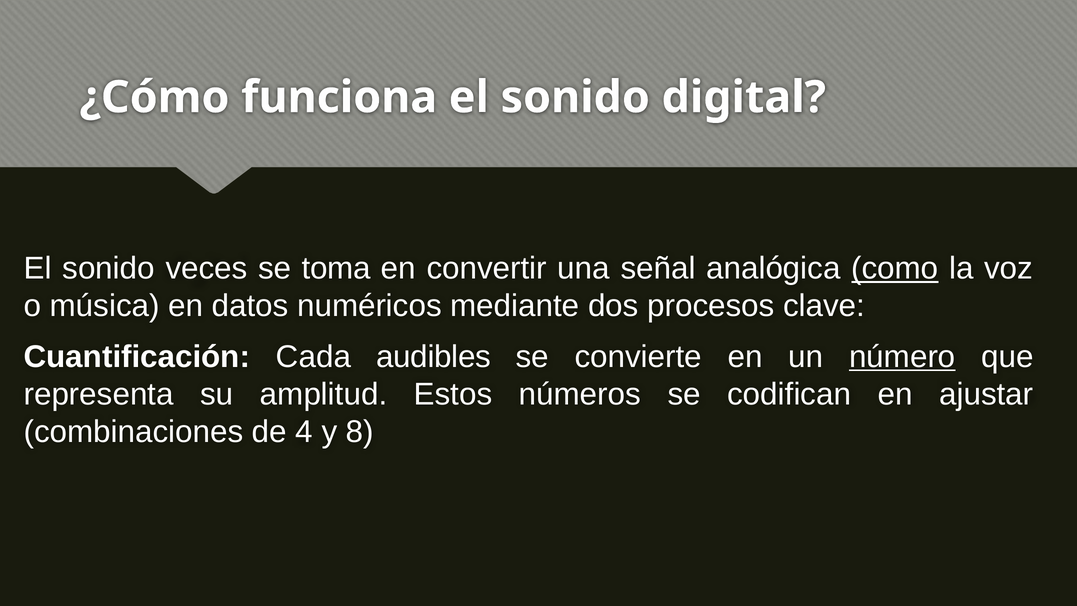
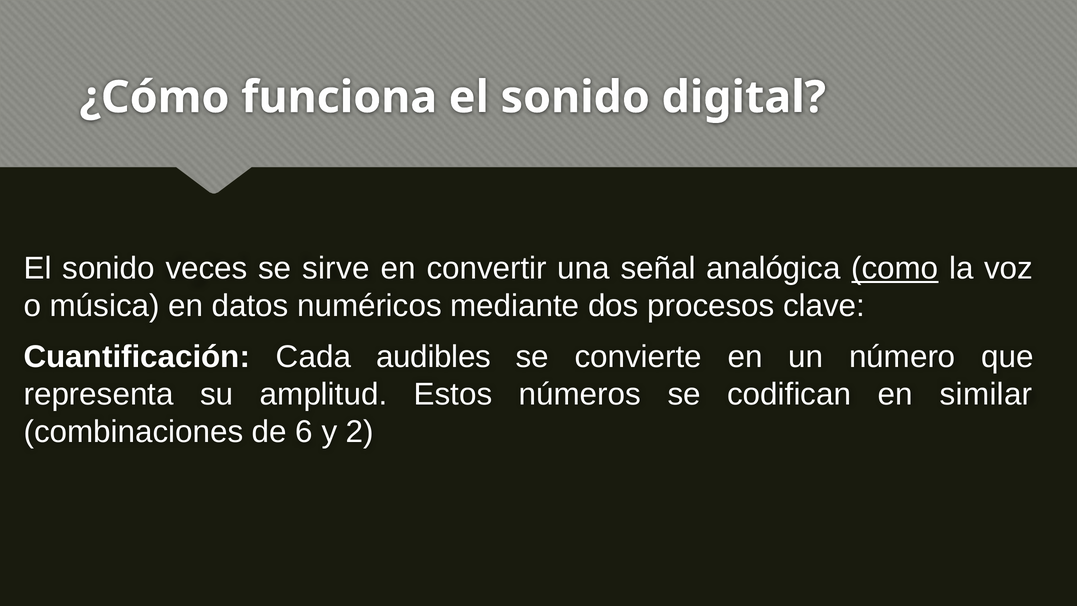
toma: toma -> sirve
número underline: present -> none
ajustar: ajustar -> similar
4: 4 -> 6
8: 8 -> 2
